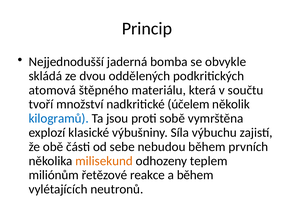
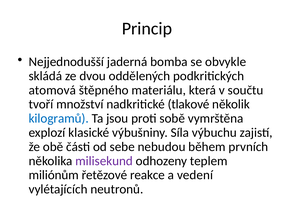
účelem: účelem -> tlakové
milisekund colour: orange -> purple
a během: během -> vedení
